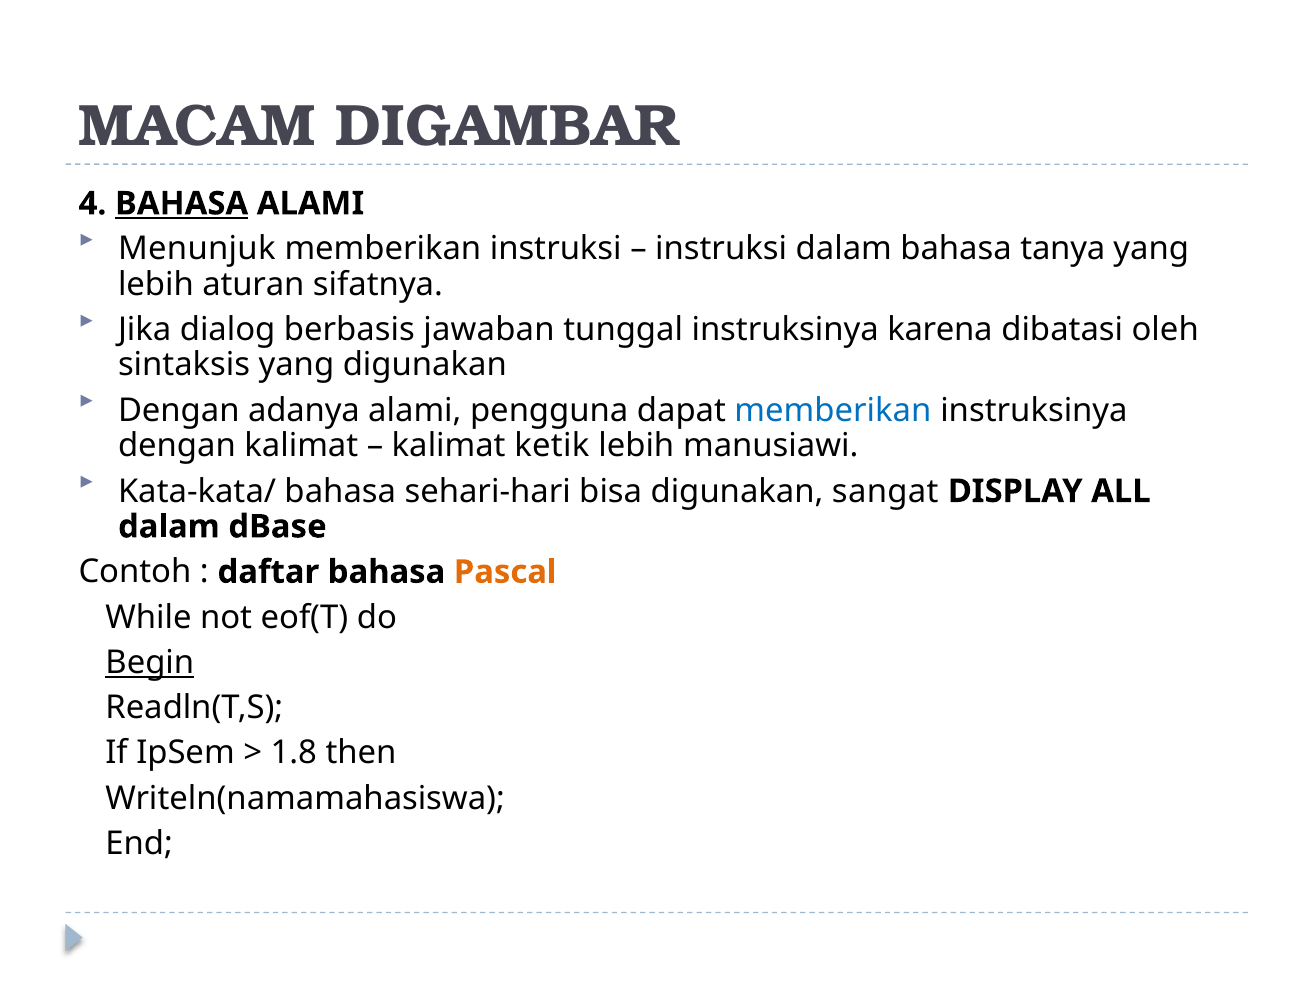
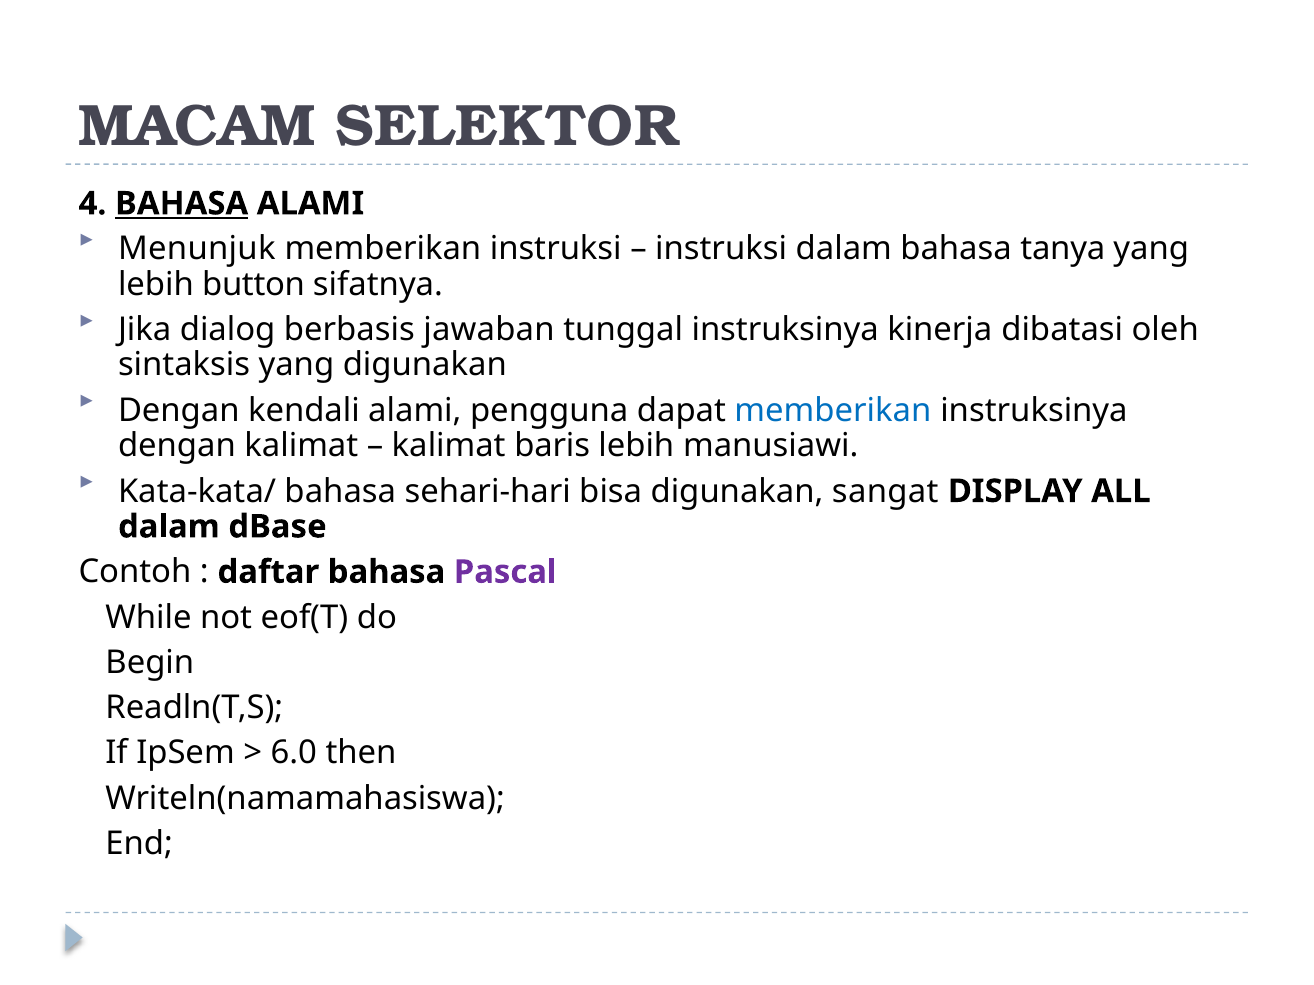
DIGAMBAR: DIGAMBAR -> SELEKTOR
aturan: aturan -> button
karena: karena -> kinerja
adanya: adanya -> kendali
ketik: ketik -> baris
Pascal colour: orange -> purple
Begin underline: present -> none
1.8: 1.8 -> 6.0
